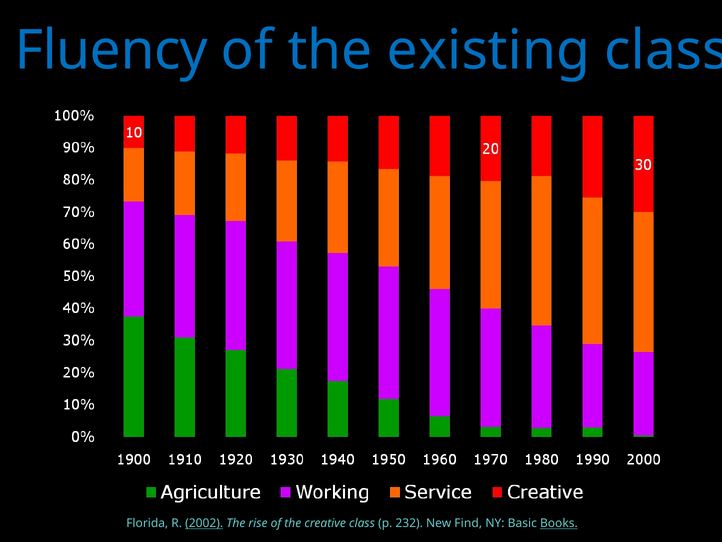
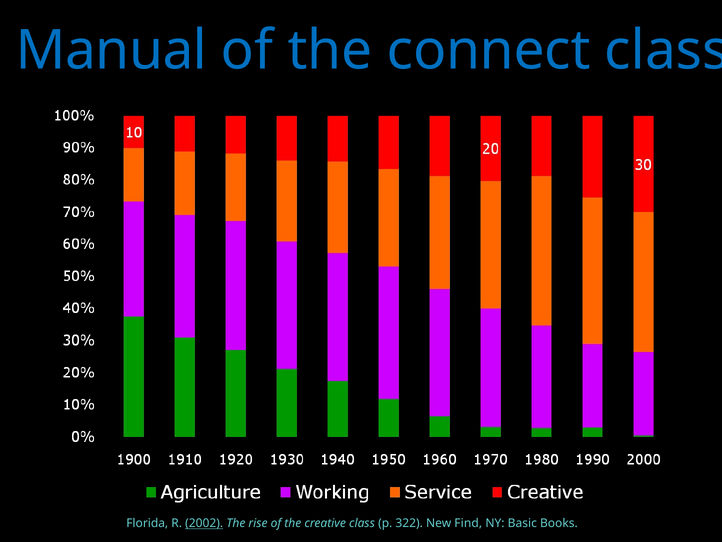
Fluency: Fluency -> Manual
existing: existing -> connect
232: 232 -> 322
Books underline: present -> none
